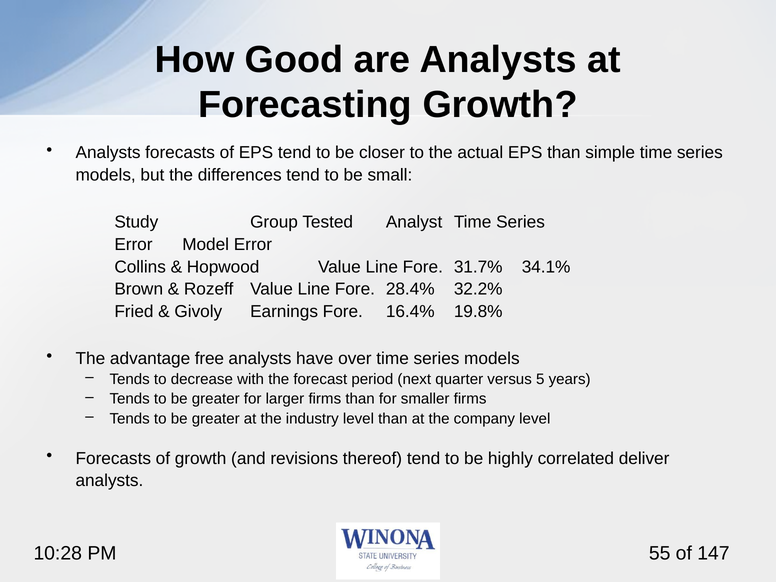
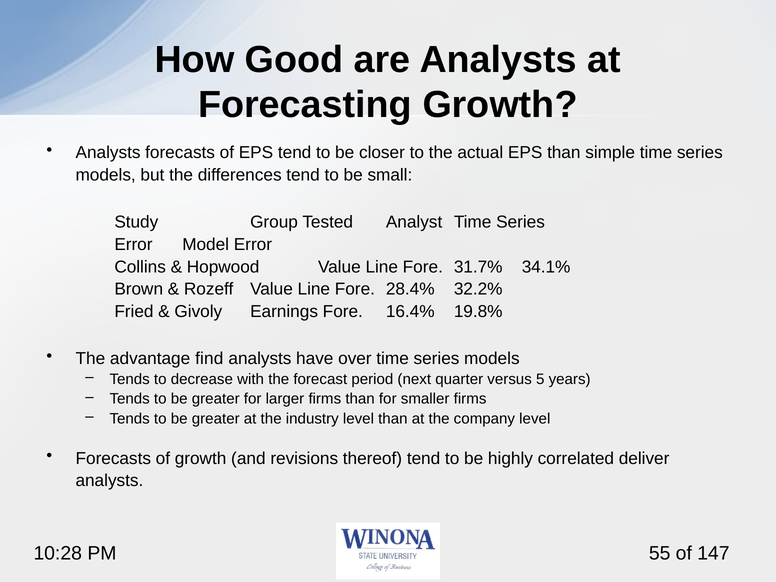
free: free -> find
